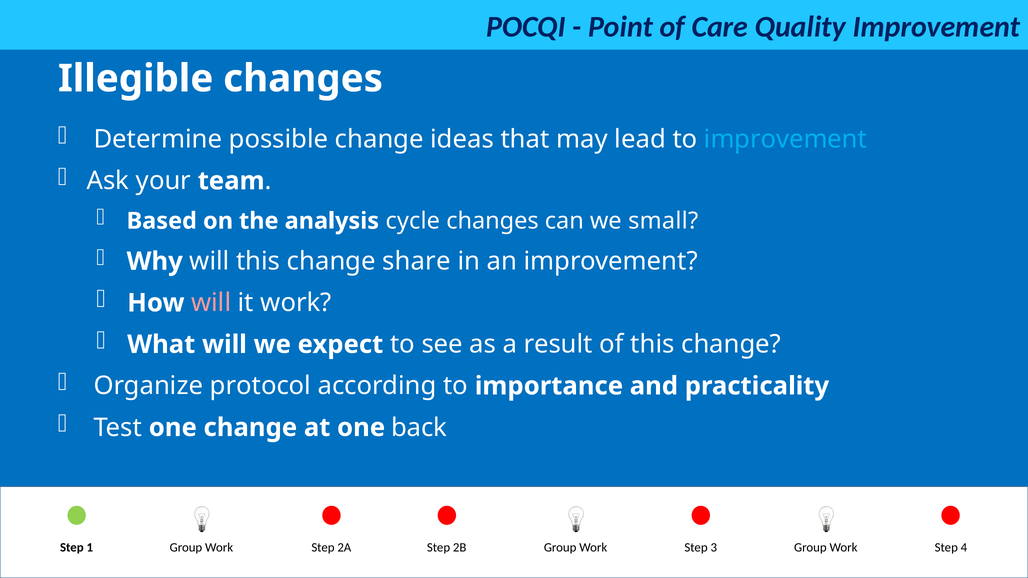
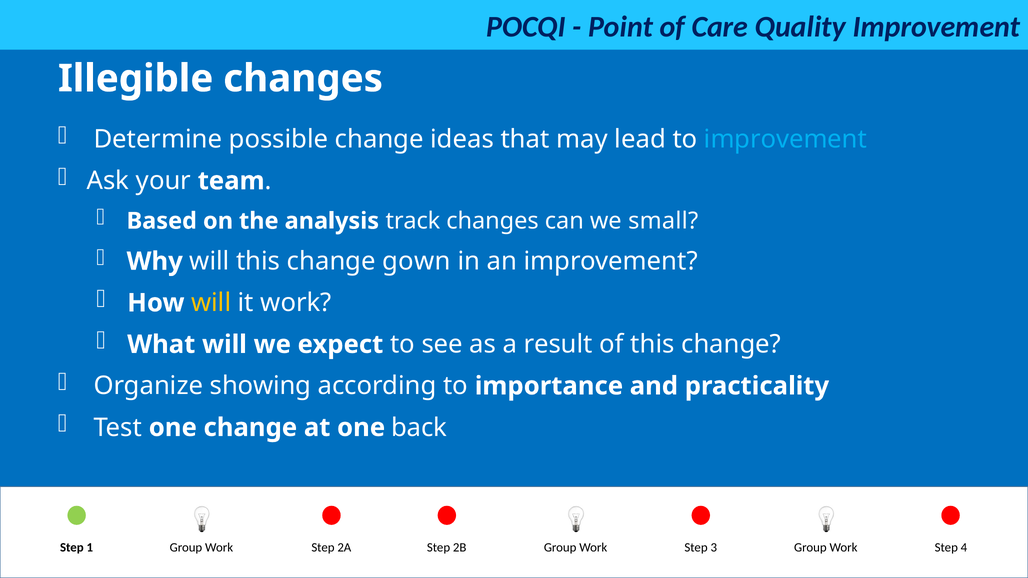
cycle: cycle -> track
share: share -> gown
will at (211, 303) colour: pink -> yellow
protocol: protocol -> showing
